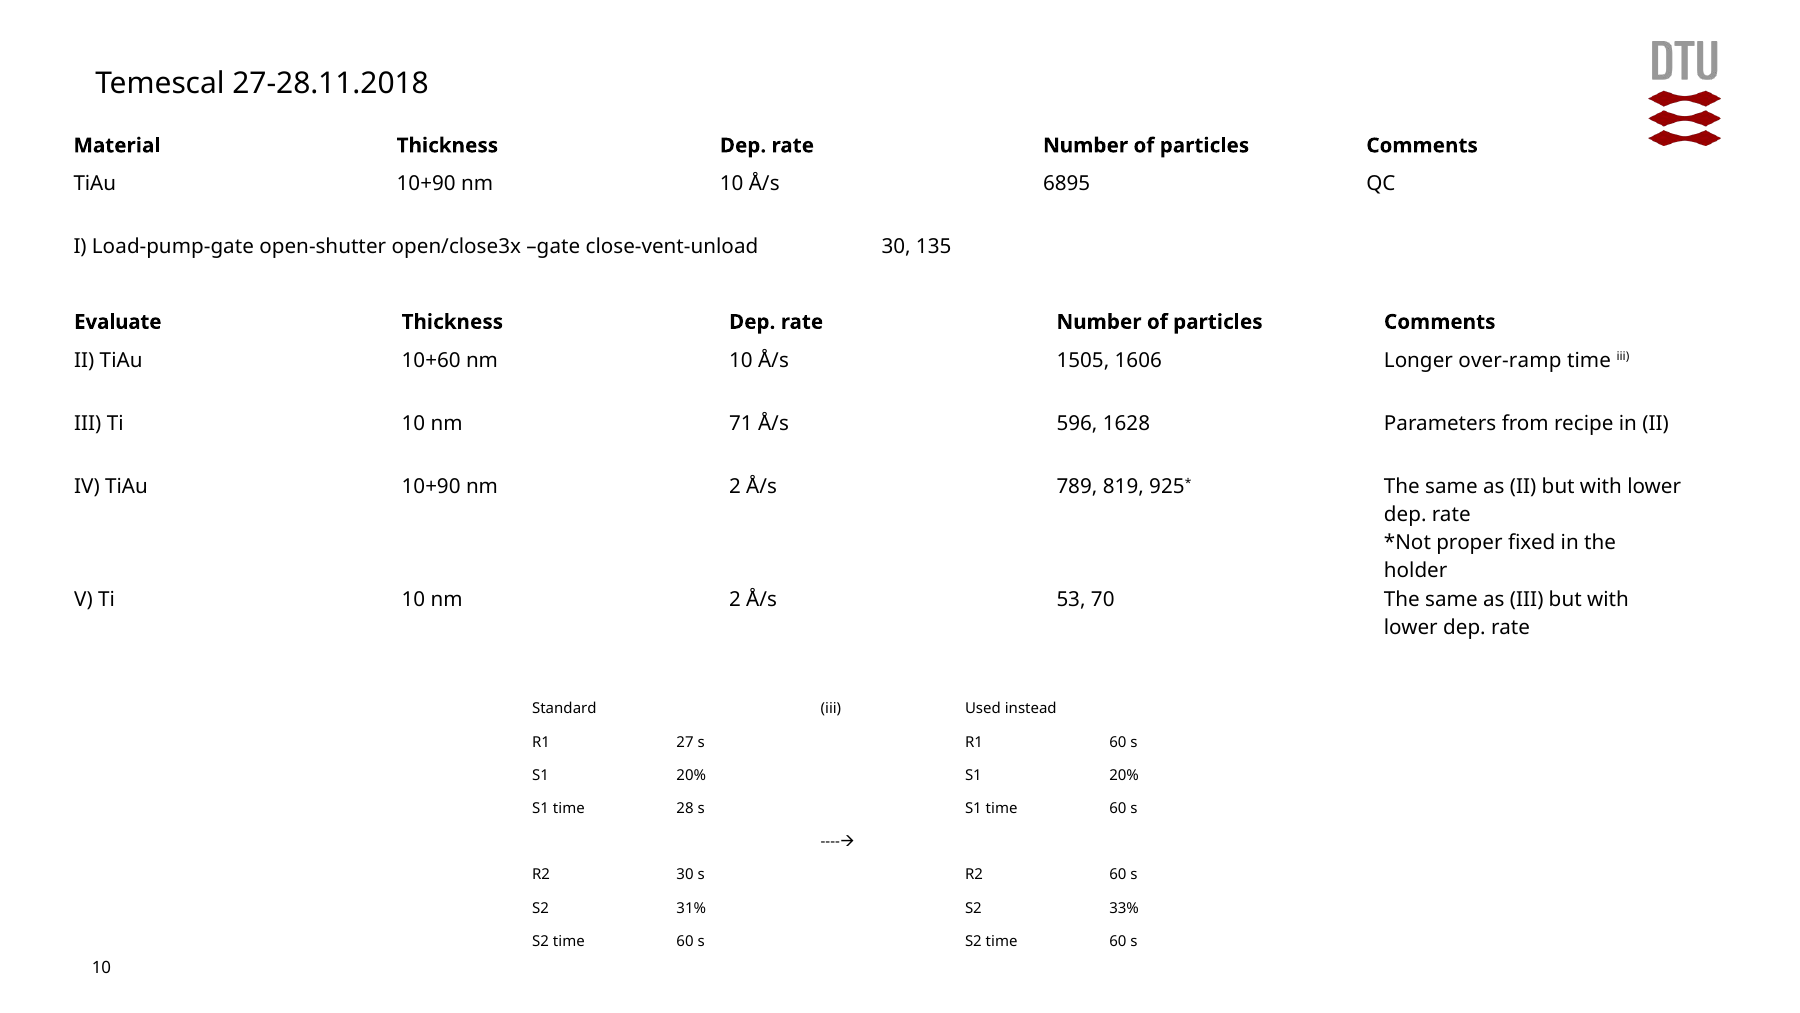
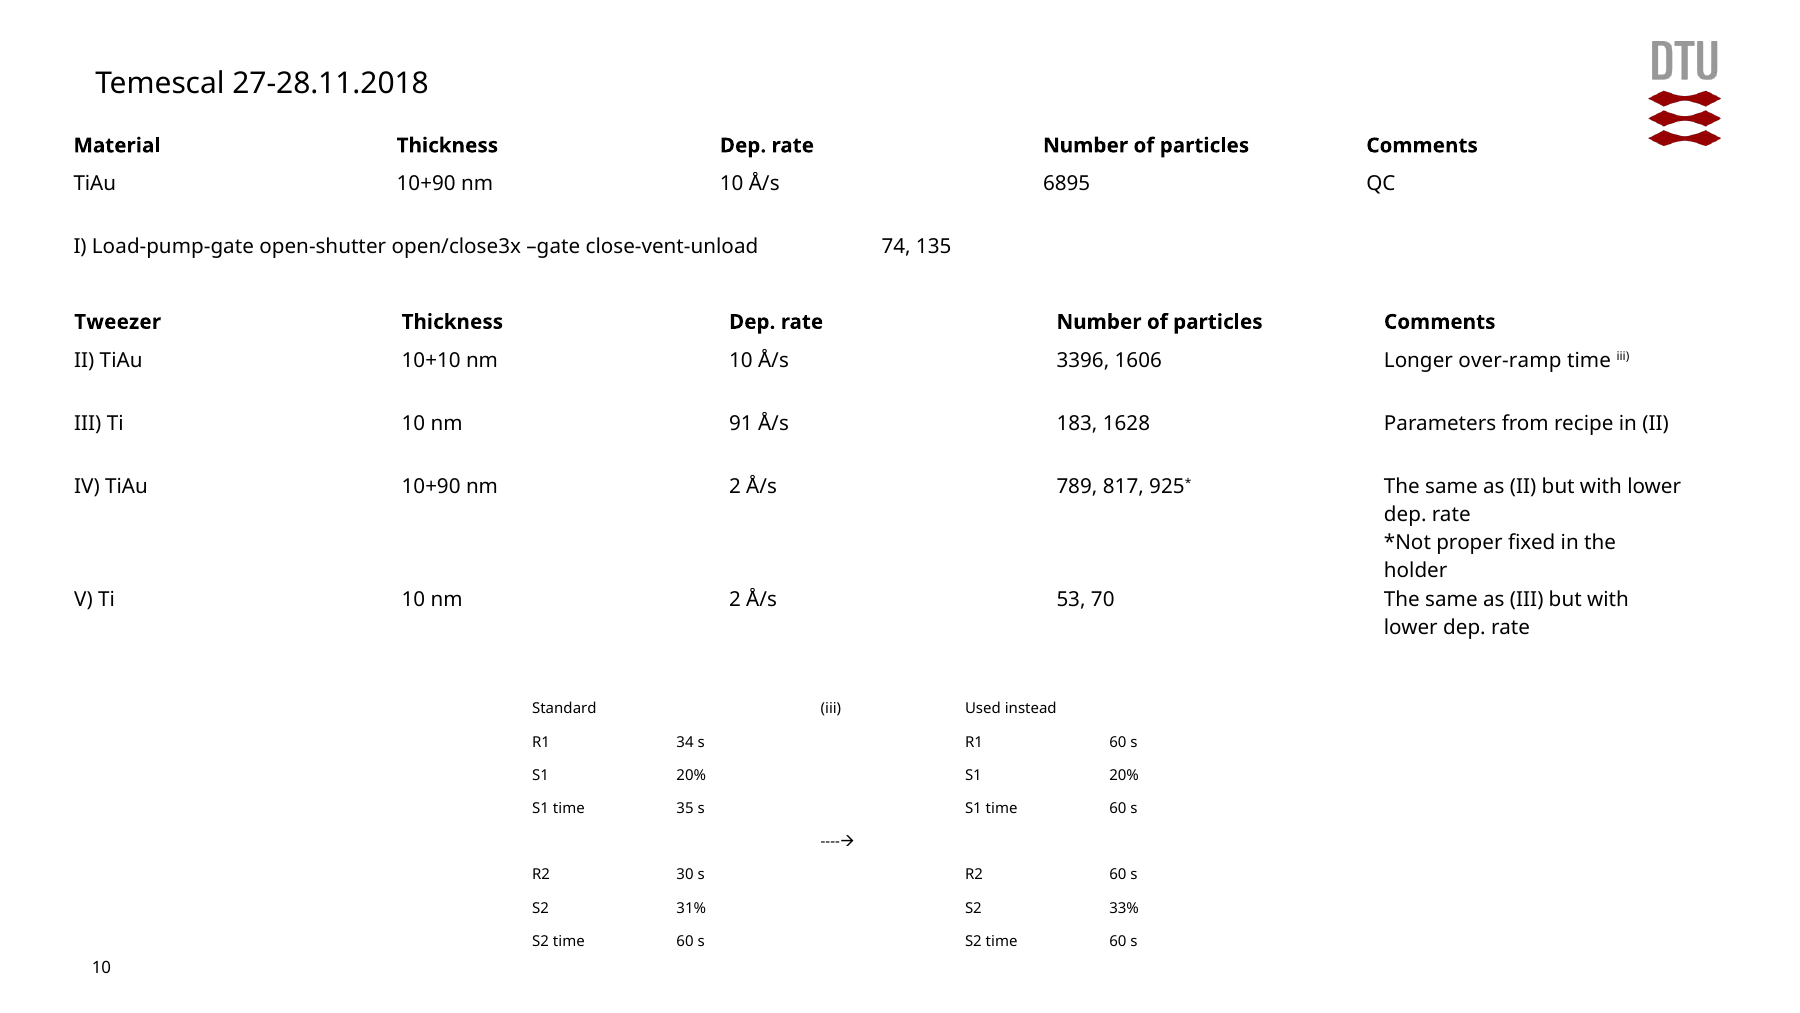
close-vent-unload 30: 30 -> 74
Evaluate: Evaluate -> Tweezer
10+60: 10+60 -> 10+10
1505: 1505 -> 3396
71: 71 -> 91
596: 596 -> 183
819: 819 -> 817
27: 27 -> 34
28: 28 -> 35
